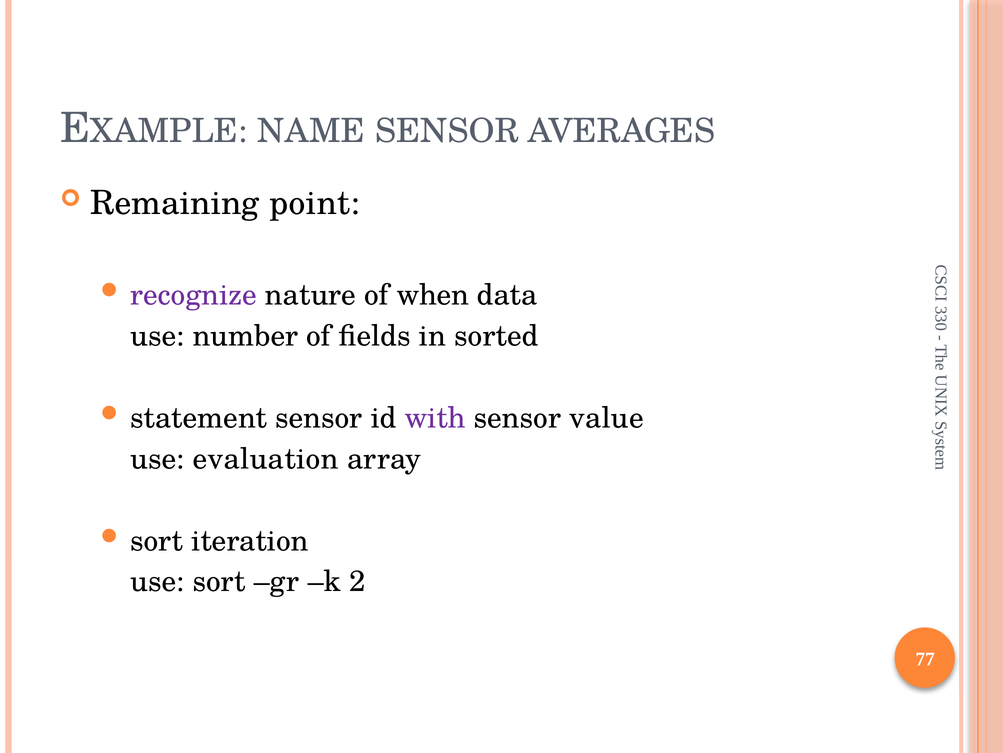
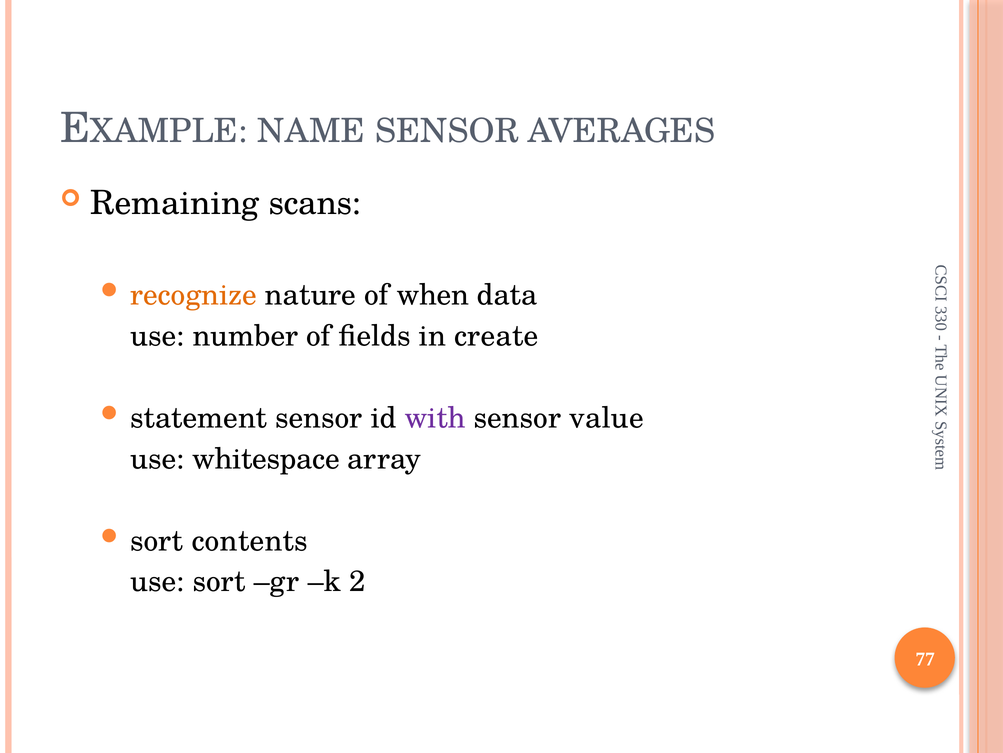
point: point -> scans
recognize colour: purple -> orange
sorted: sorted -> create
evaluation: evaluation -> whitespace
iteration: iteration -> contents
